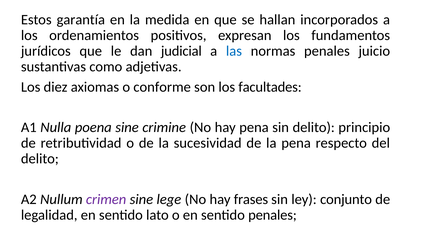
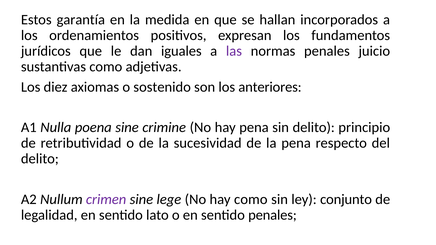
judicial: judicial -> iguales
las colour: blue -> purple
conforme: conforme -> sostenido
facultades: facultades -> anteriores
hay frases: frases -> como
